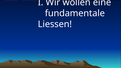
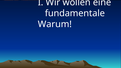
Liessen: Liessen -> Warum
